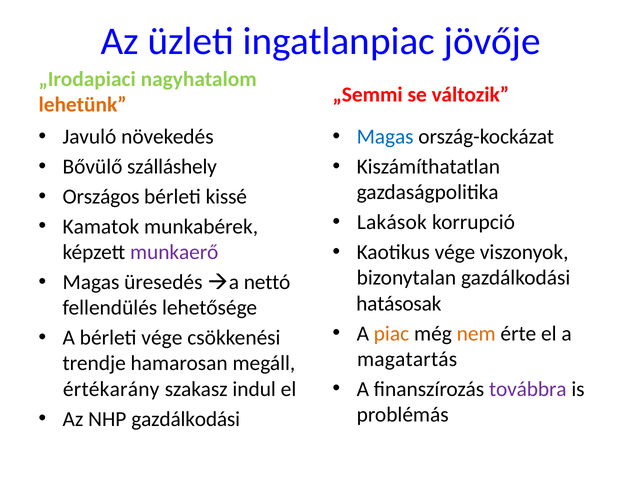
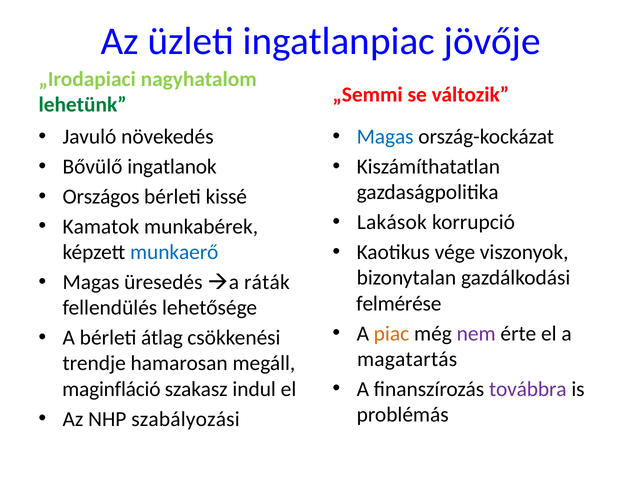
lehetünk colour: orange -> green
szálláshely: szálláshely -> ingatlanok
munkaerő colour: purple -> blue
nettó: nettó -> ráták
hatásosak: hatásosak -> felmérése
nem colour: orange -> purple
bérleti vége: vége -> átlag
értékarány: értékarány -> maginfláció
NHP gazdálkodási: gazdálkodási -> szabályozási
